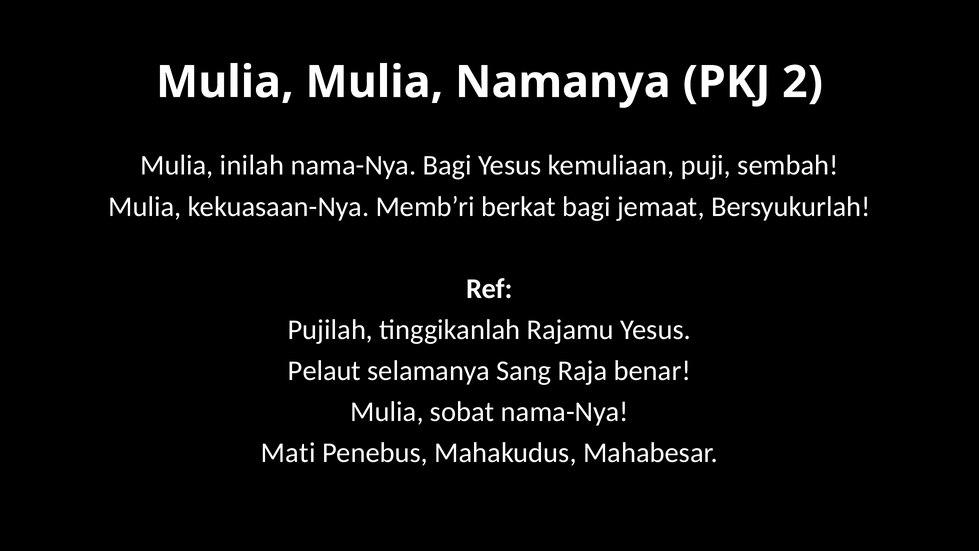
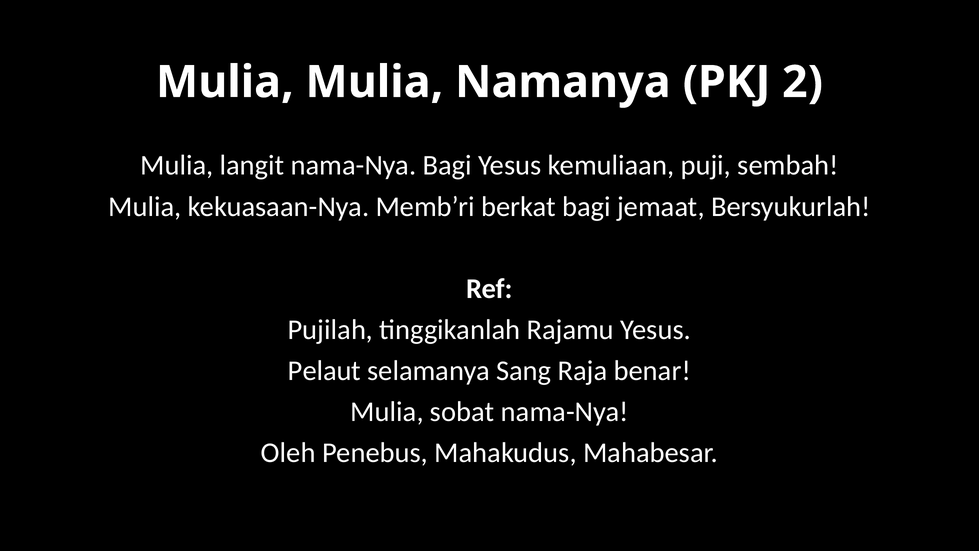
inilah: inilah -> langit
Mati: Mati -> Oleh
